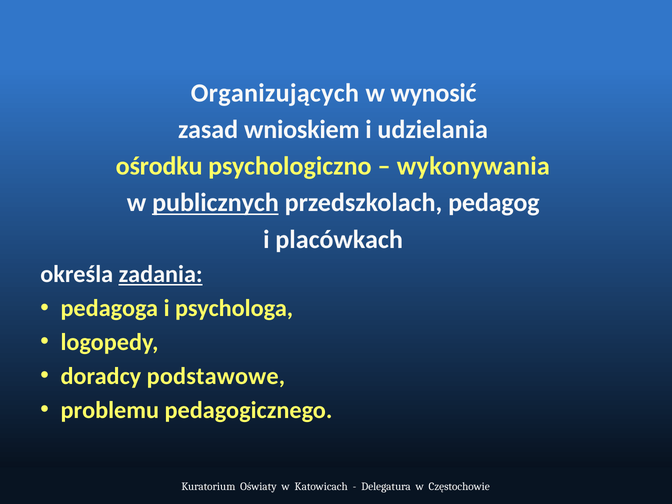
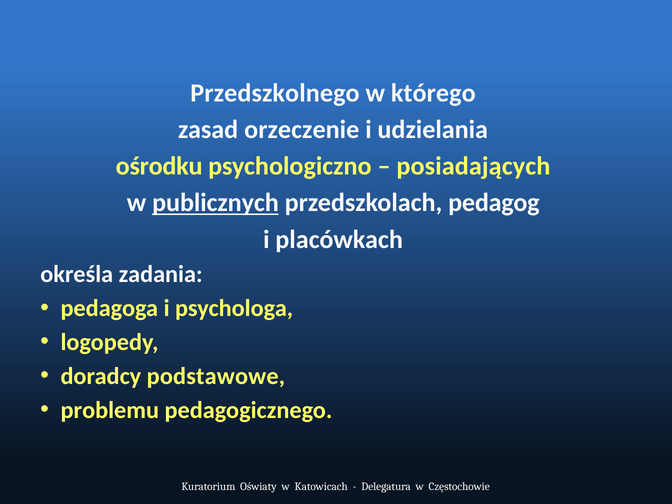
Organizujących: Organizujących -> Przedszkolnego
wynosić: wynosić -> którego
wnioskiem: wnioskiem -> orzeczenie
wykonywania: wykonywania -> posiadających
zadania underline: present -> none
